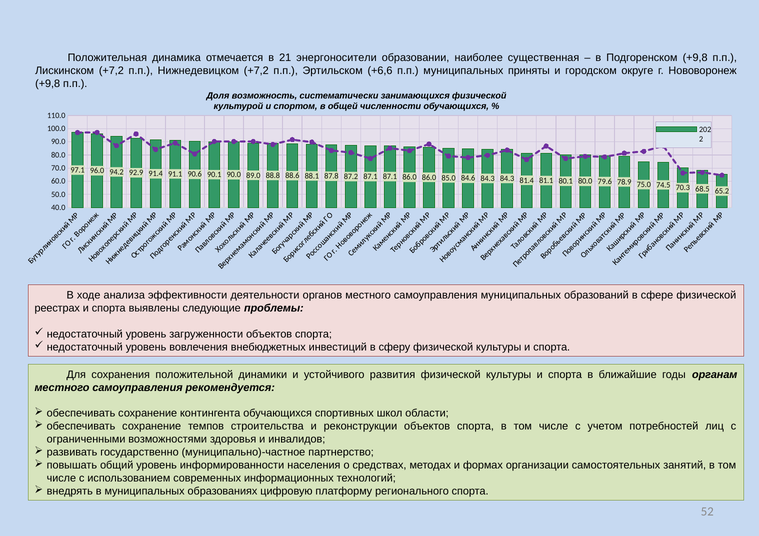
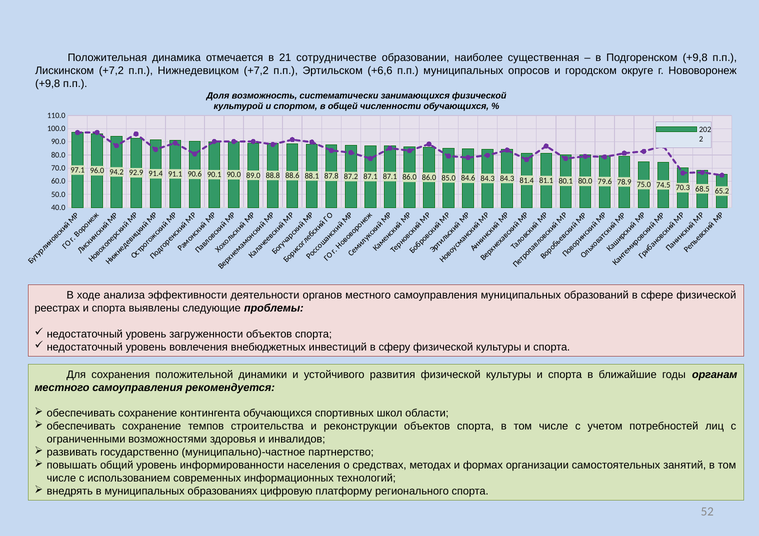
энергоносители: энергоносители -> сотрудничестве
приняты: приняты -> опросов
